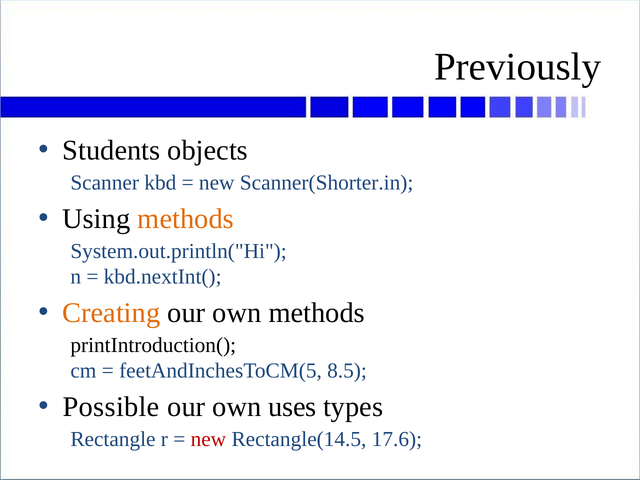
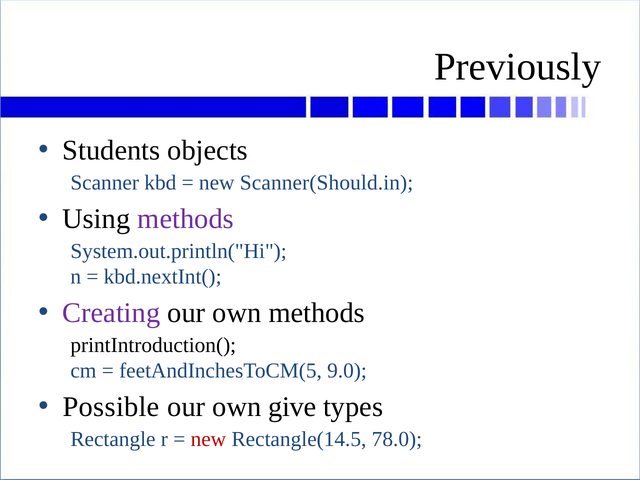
Scanner(Shorter.in: Scanner(Shorter.in -> Scanner(Should.in
methods at (186, 219) colour: orange -> purple
Creating colour: orange -> purple
8.5: 8.5 -> 9.0
uses: uses -> give
17.6: 17.6 -> 78.0
